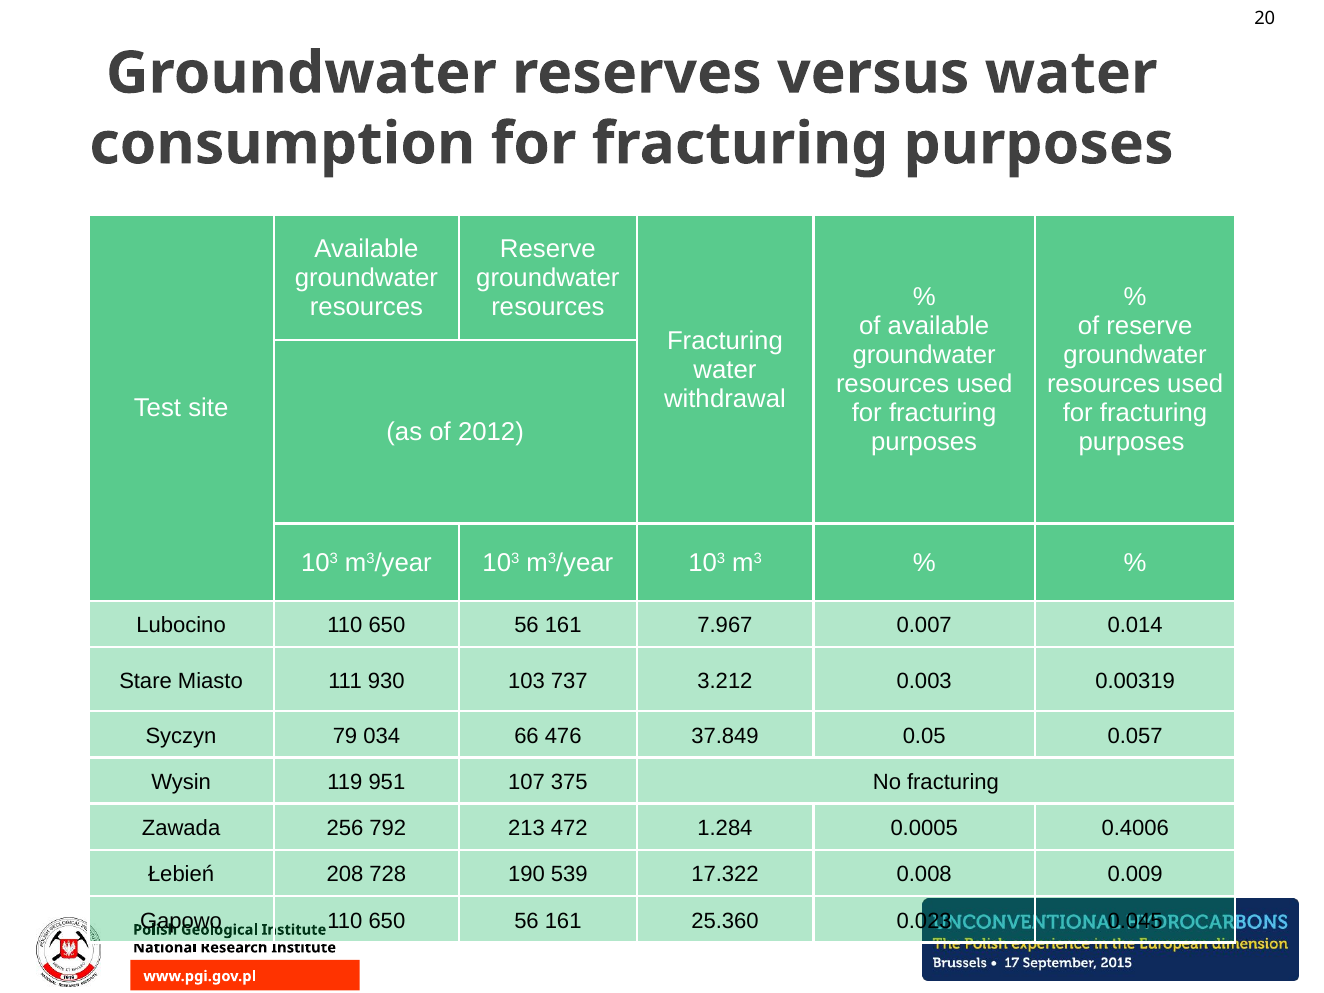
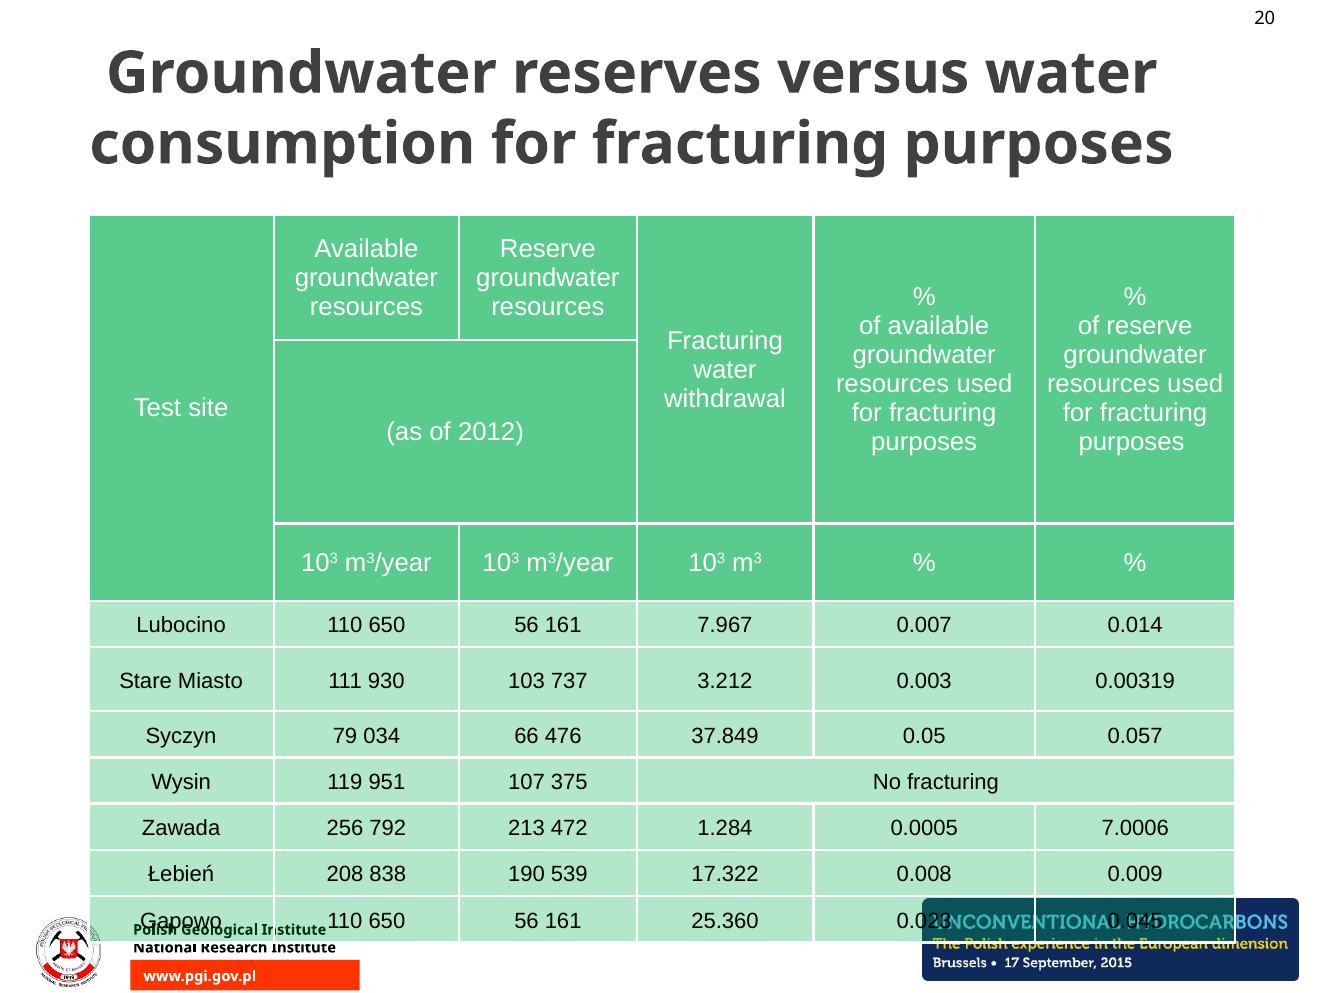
0.4006: 0.4006 -> 7.0006
728: 728 -> 838
